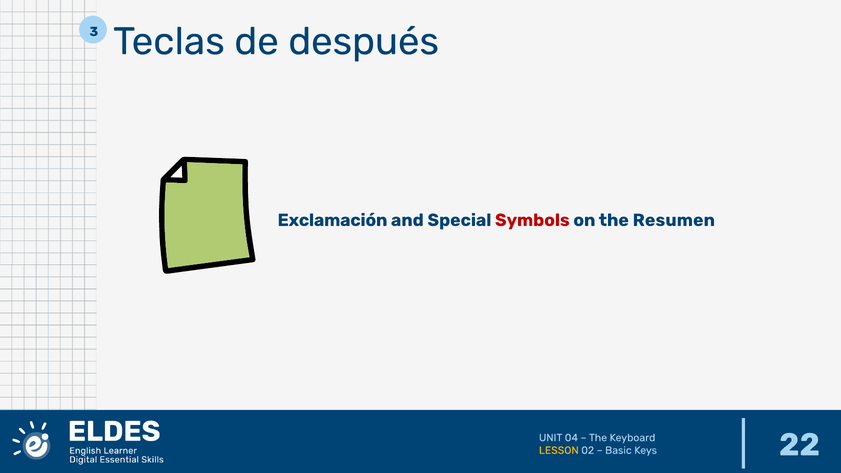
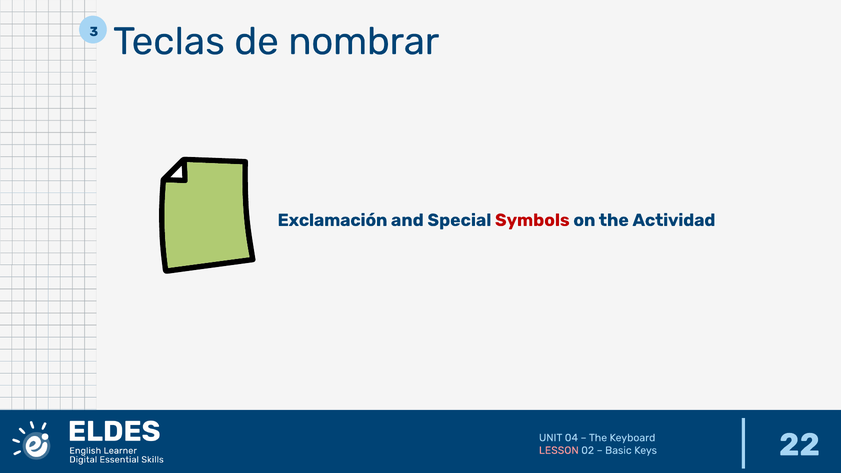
después: después -> nombrar
Resumen: Resumen -> Actividad
LESSON colour: yellow -> pink
